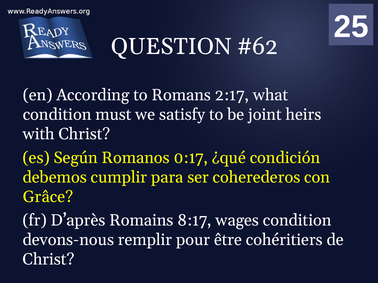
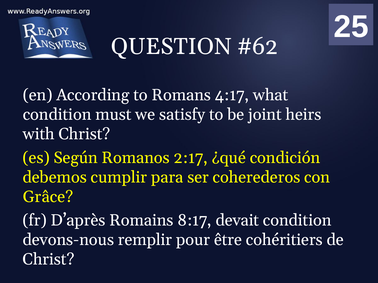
2:17: 2:17 -> 4:17
0:17: 0:17 -> 2:17
wages: wages -> devait
